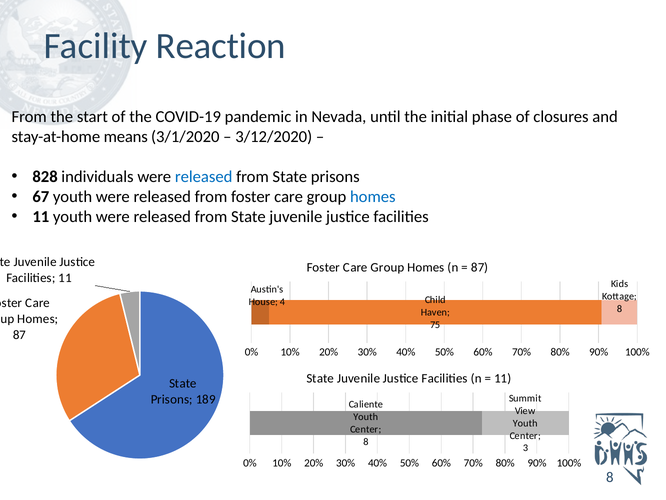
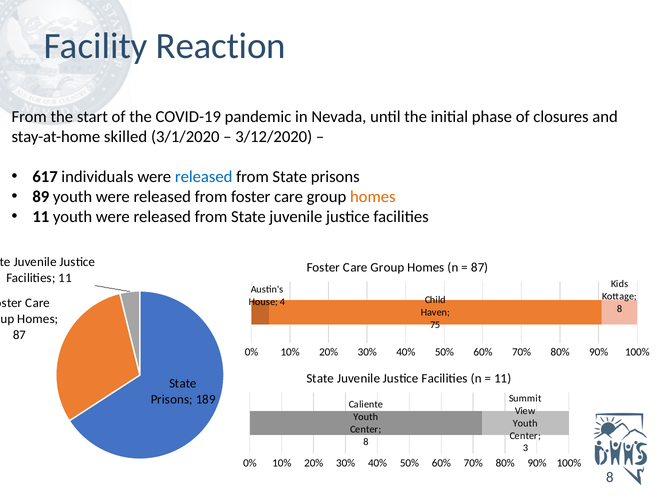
means: means -> skilled
828: 828 -> 617
67: 67 -> 89
homes at (373, 196) colour: blue -> orange
